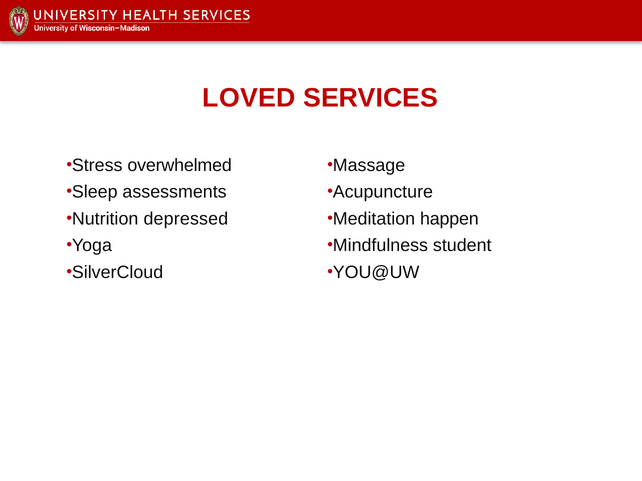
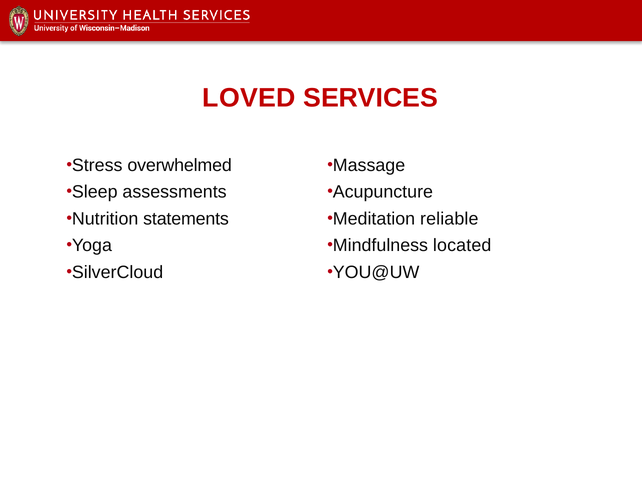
depressed: depressed -> statements
happen: happen -> reliable
student: student -> located
